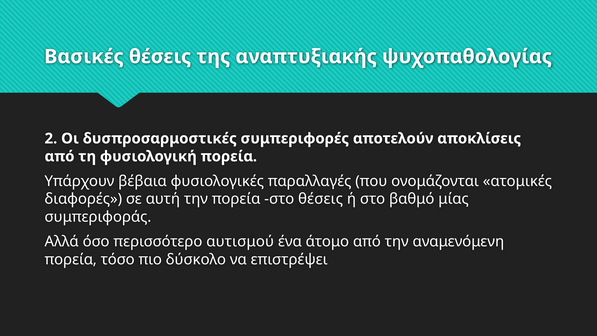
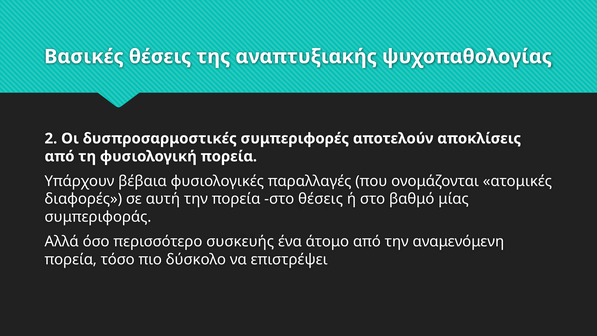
αυτισμού: αυτισμού -> συσκευής
